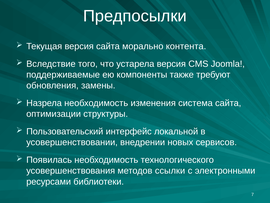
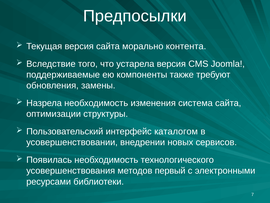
локальной: локальной -> каталогом
ссылки: ссылки -> первый
